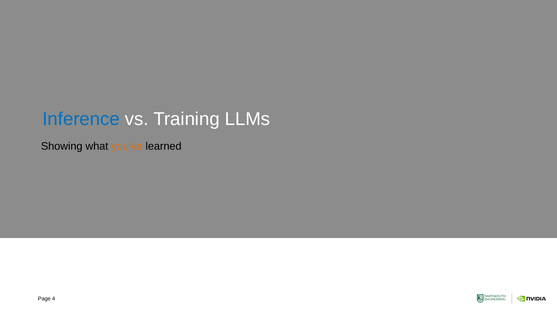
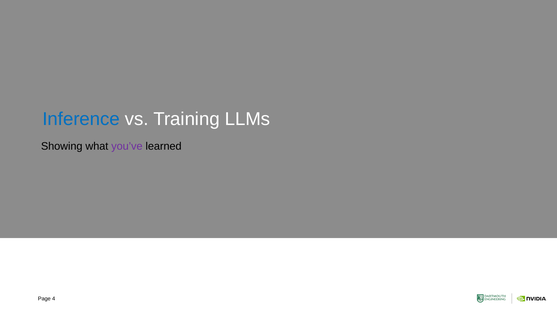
you’ve colour: orange -> purple
